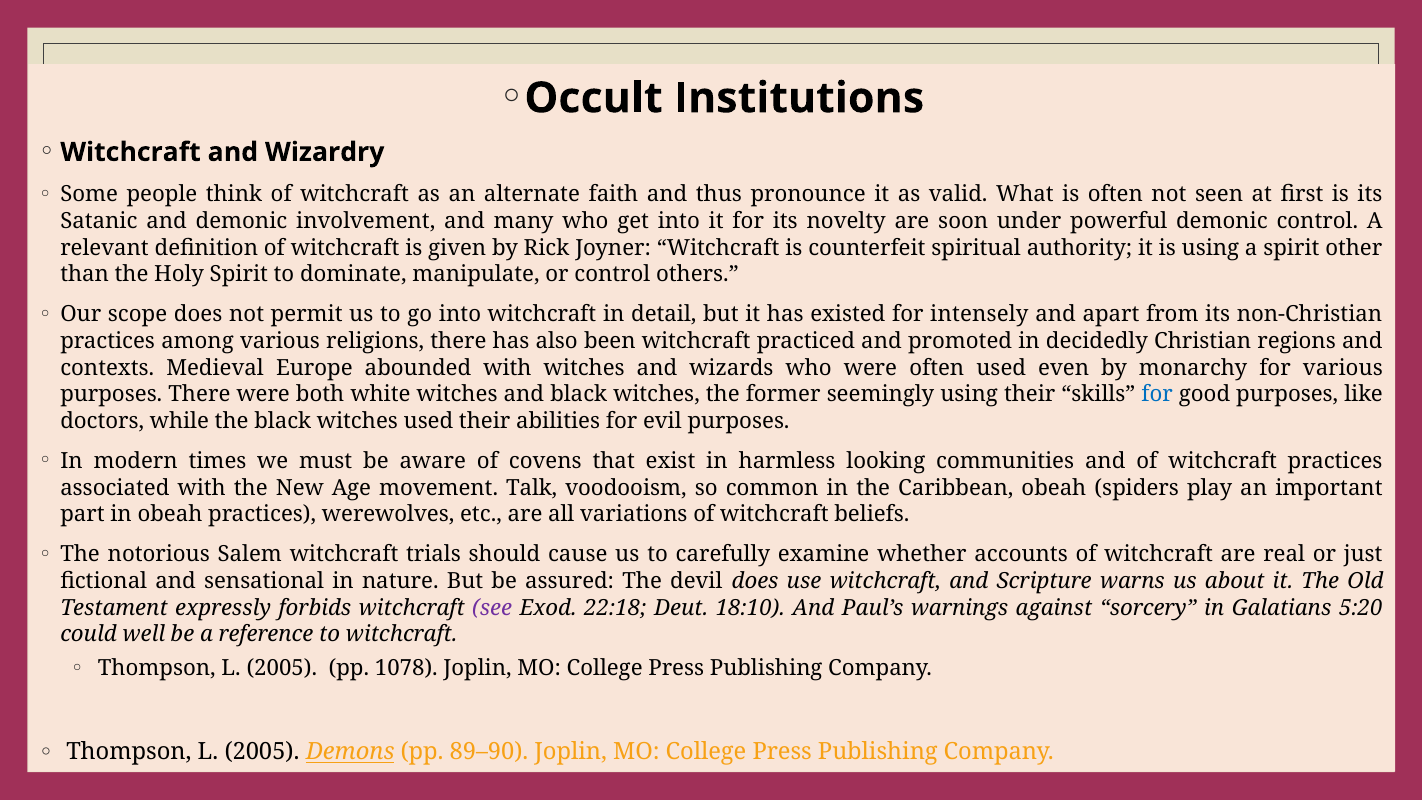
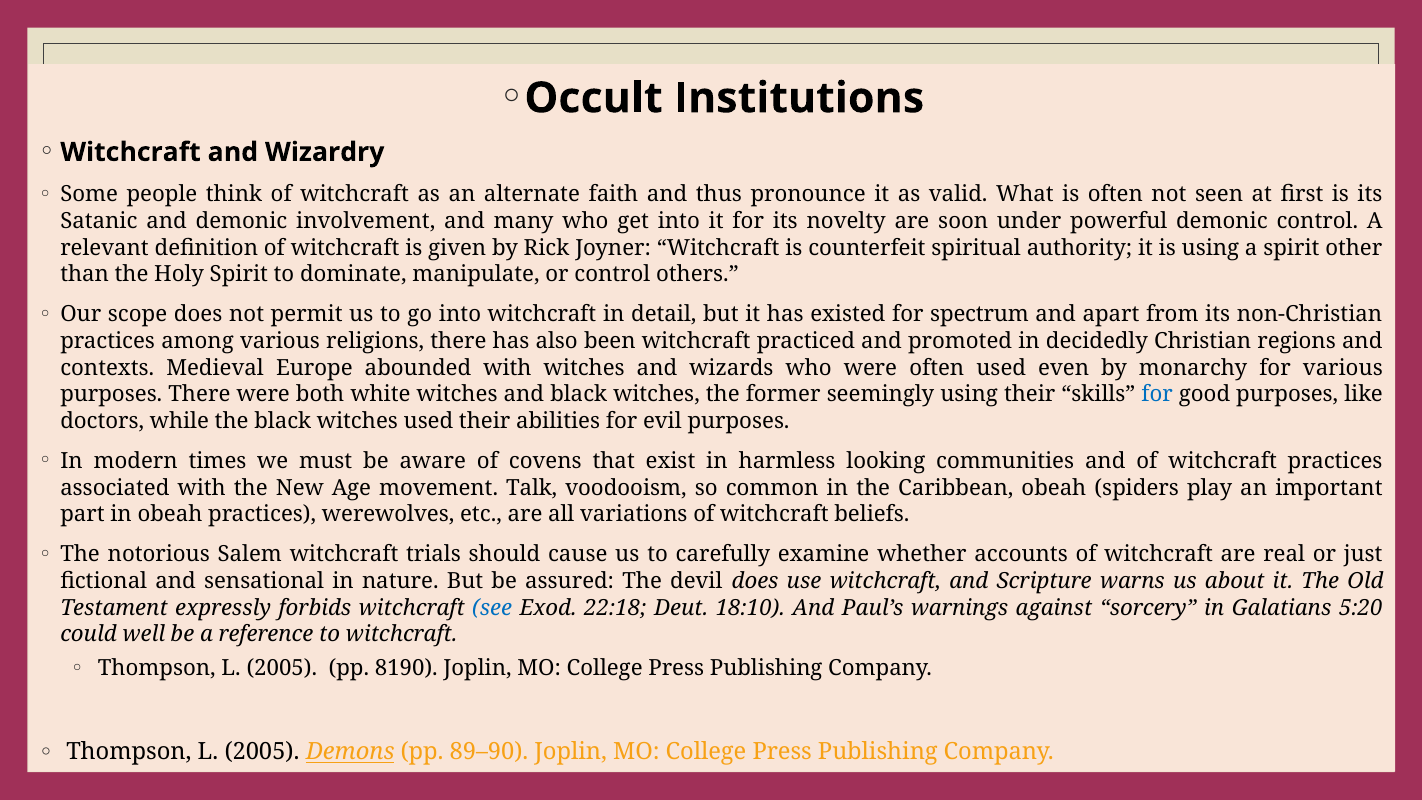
intensely: intensely -> spectrum
see colour: purple -> blue
1078: 1078 -> 8190
